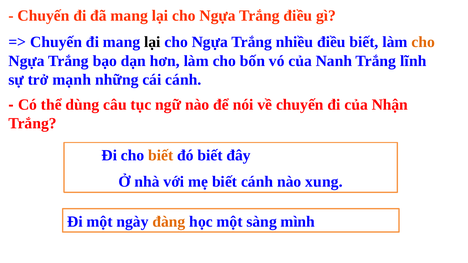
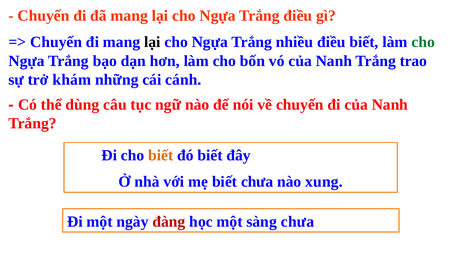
cho at (423, 42) colour: orange -> green
lĩnh: lĩnh -> trao
mạnh: mạnh -> khám
đi của Nhận: Nhận -> Nanh
biết cánh: cánh -> chưa
đàng colour: orange -> red
sàng mình: mình -> chưa
